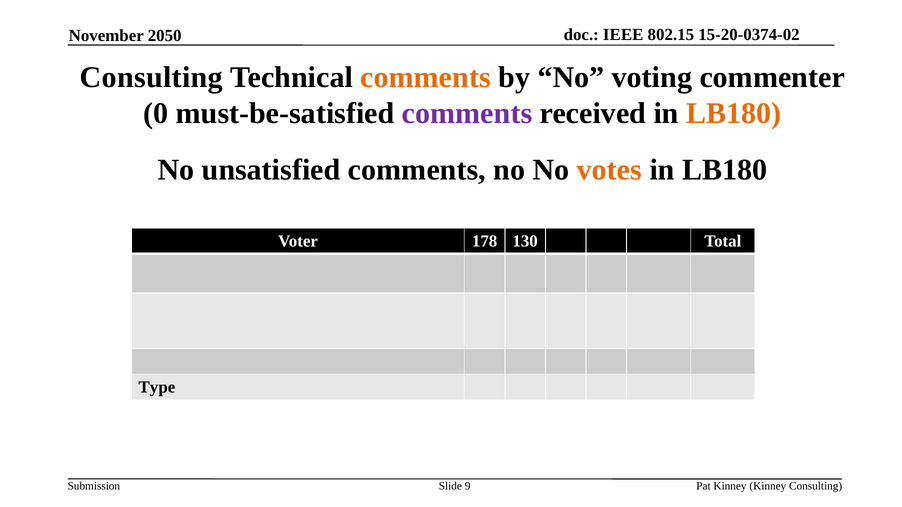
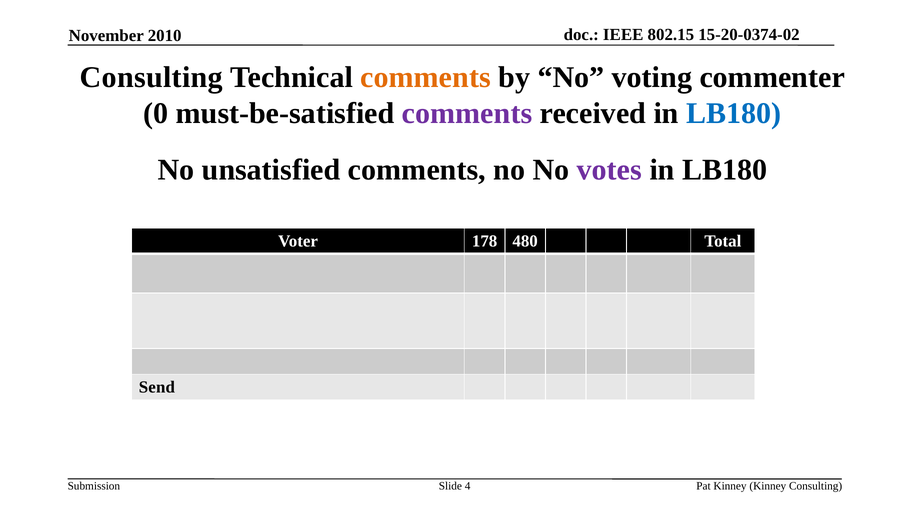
2050: 2050 -> 2010
LB180 at (734, 114) colour: orange -> blue
votes colour: orange -> purple
130: 130 -> 480
Type: Type -> Send
9: 9 -> 4
